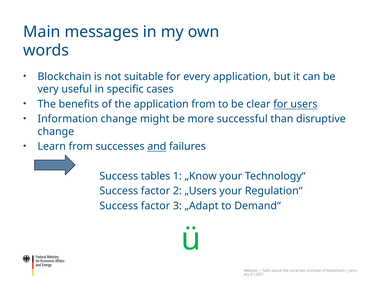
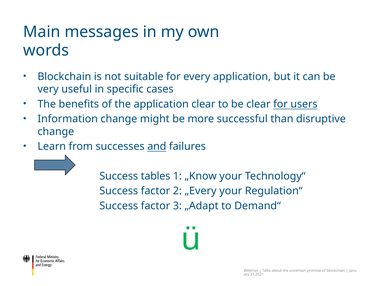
application from: from -> clear
„Users: „Users -> „Every
